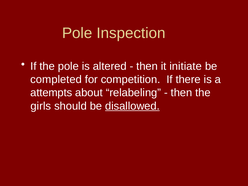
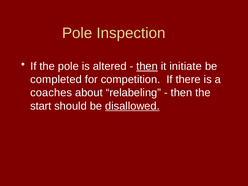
then at (147, 66) underline: none -> present
attempts: attempts -> coaches
girls: girls -> start
